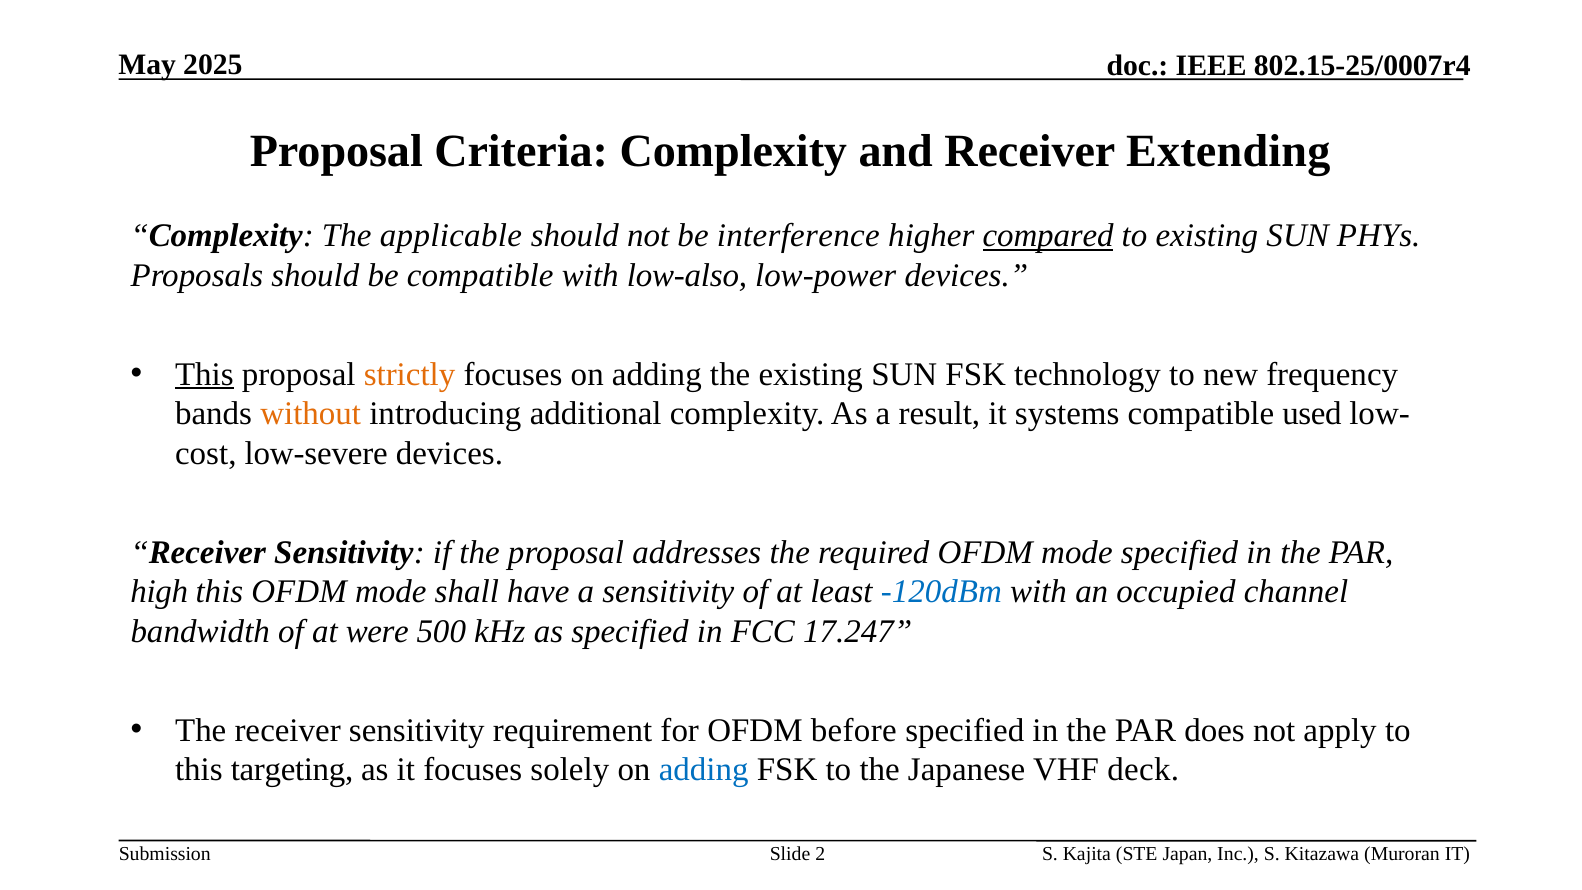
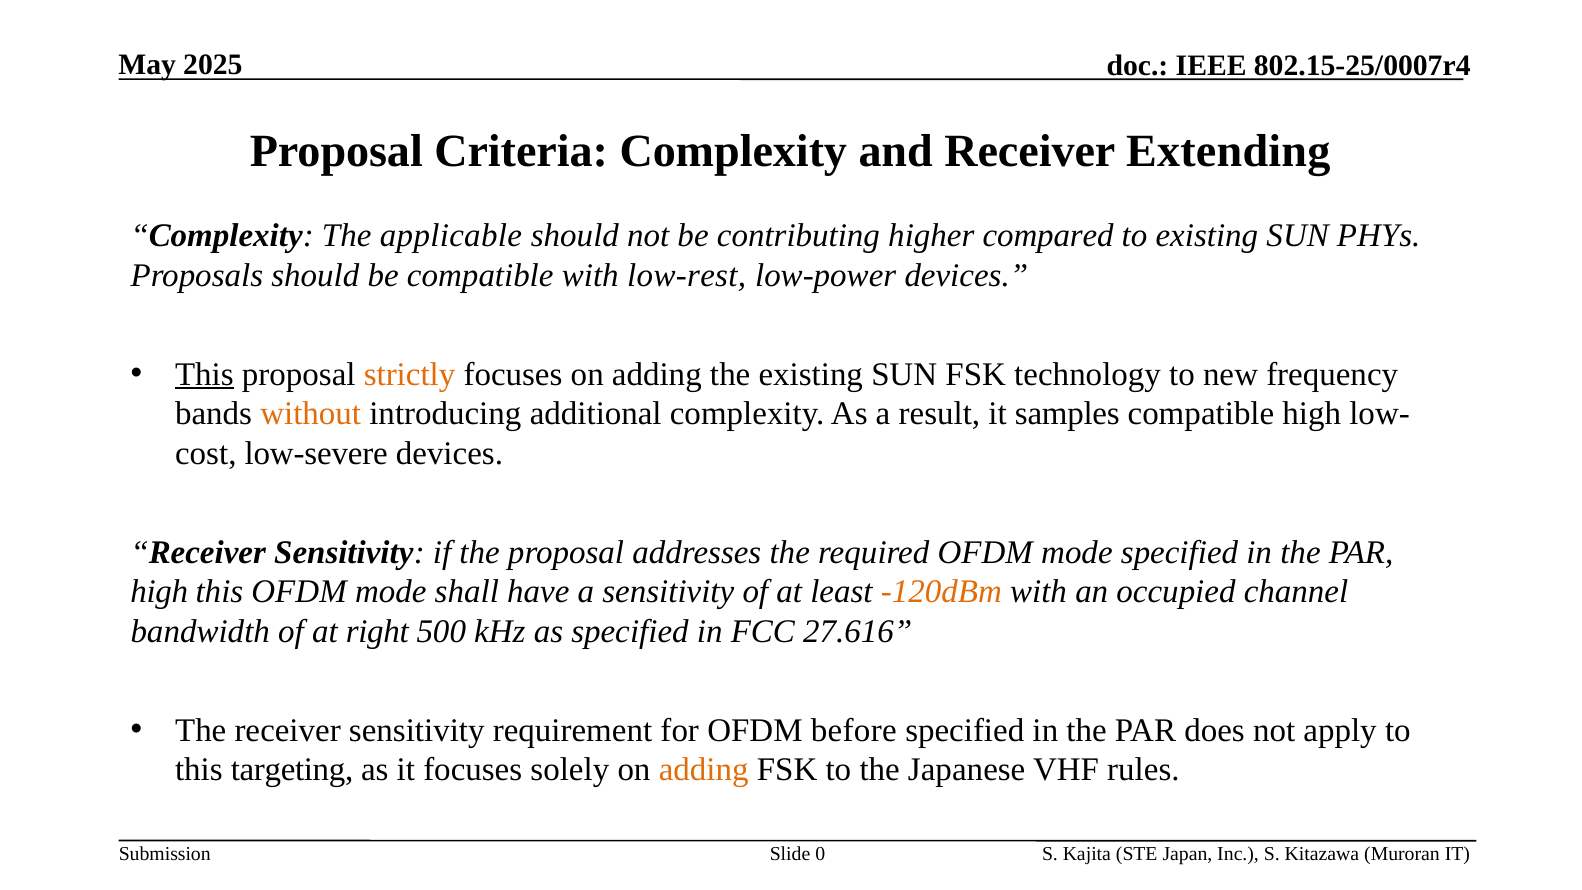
interference: interference -> contributing
compared underline: present -> none
low-also: low-also -> low-rest
systems: systems -> samples
compatible used: used -> high
-120dBm colour: blue -> orange
were: were -> right
17.247: 17.247 -> 27.616
adding at (704, 770) colour: blue -> orange
deck: deck -> rules
2: 2 -> 0
